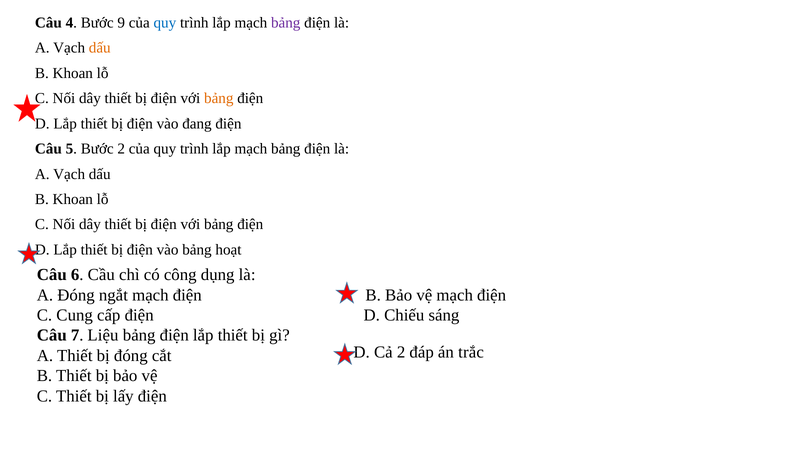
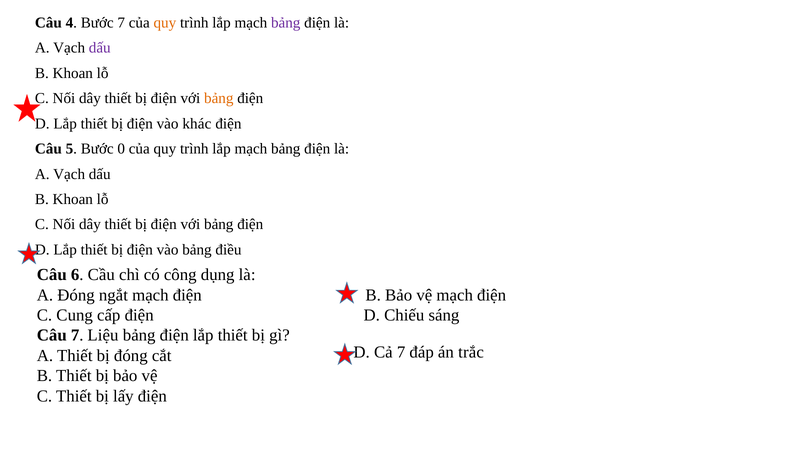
Bước 9: 9 -> 7
quy at (165, 23) colour: blue -> orange
dấu at (100, 48) colour: orange -> purple
đang: đang -> khác
Bước 2: 2 -> 0
hoạt: hoạt -> điều
Cả 2: 2 -> 7
